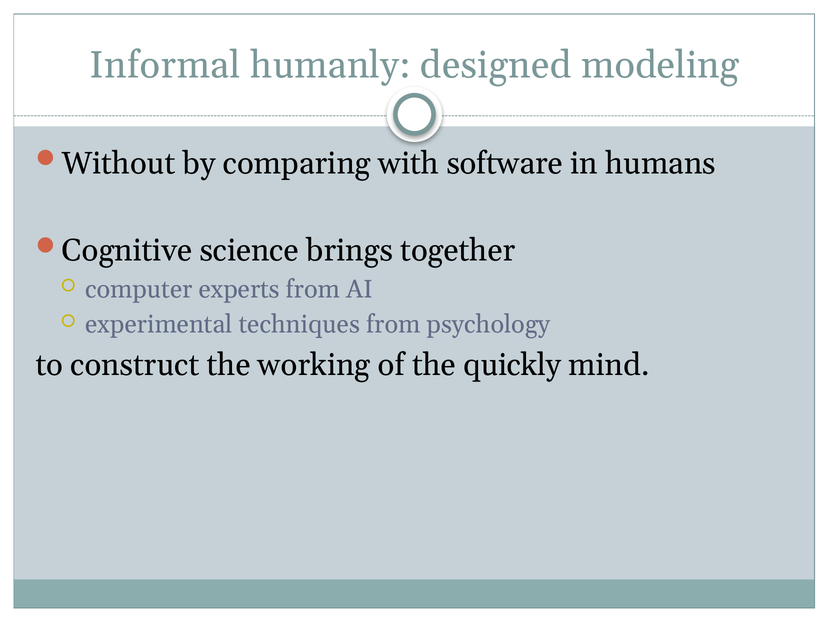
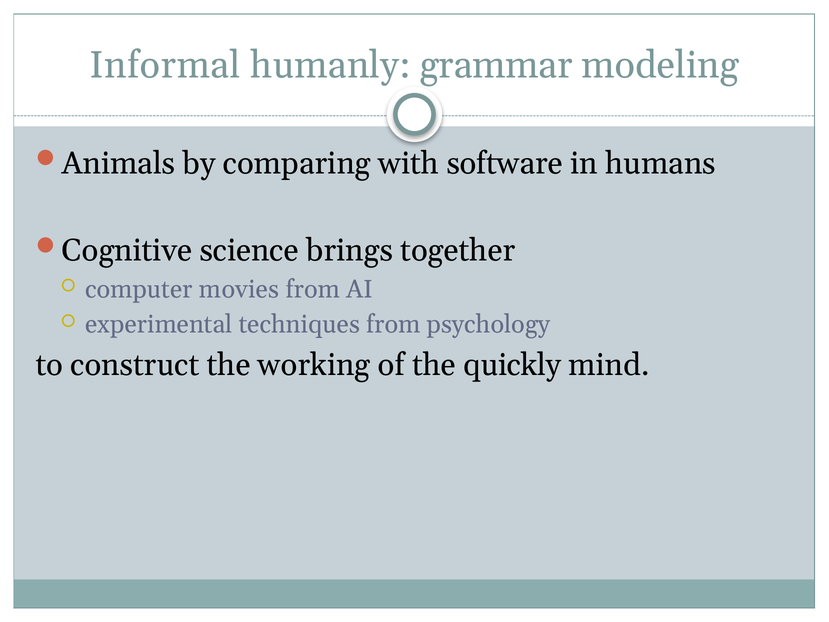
designed: designed -> grammar
Without: Without -> Animals
experts: experts -> movies
